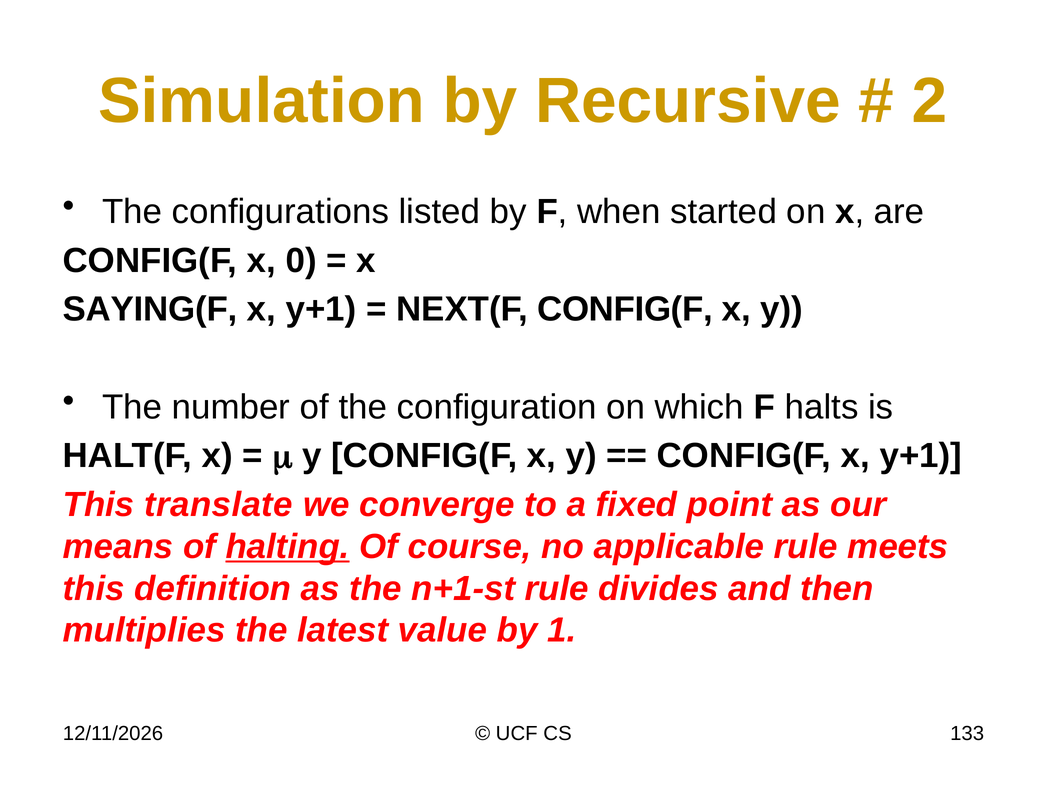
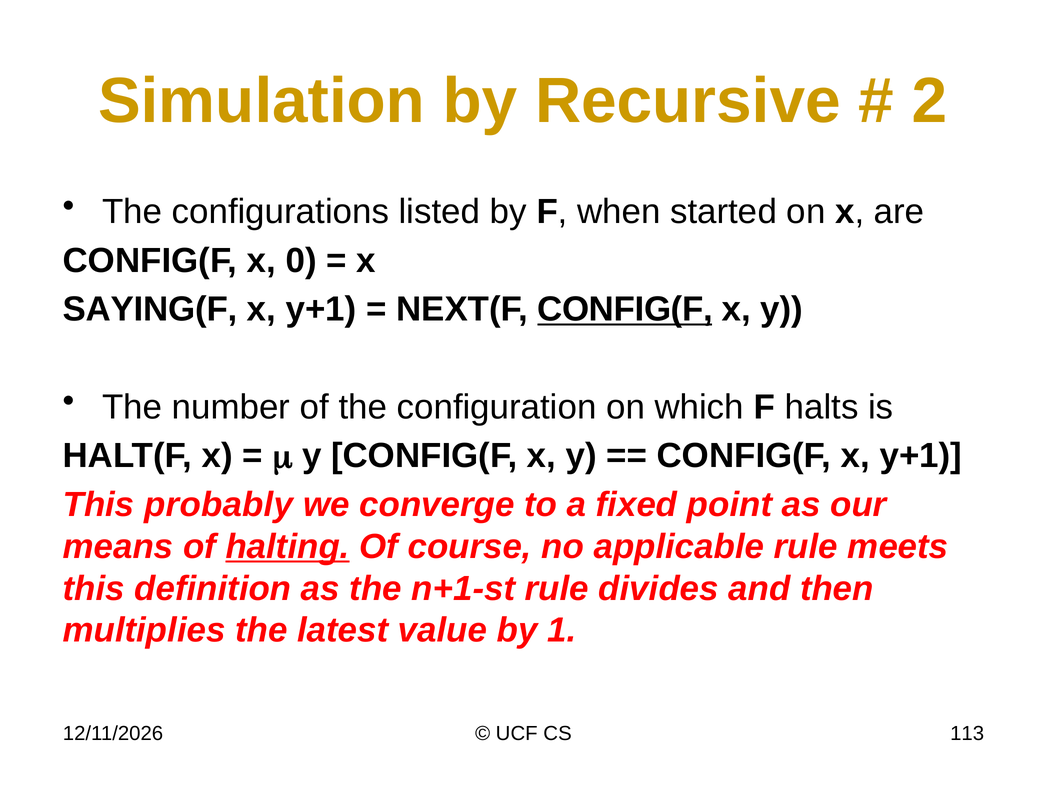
CONFIG(F at (625, 310) underline: none -> present
translate: translate -> probably
133: 133 -> 113
